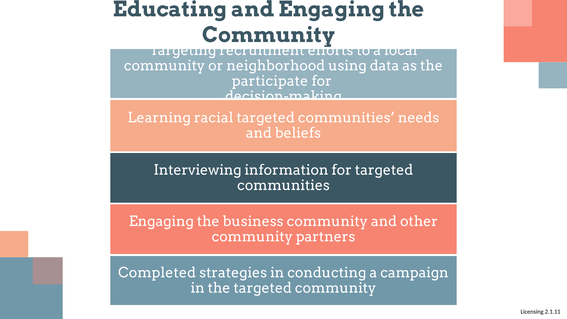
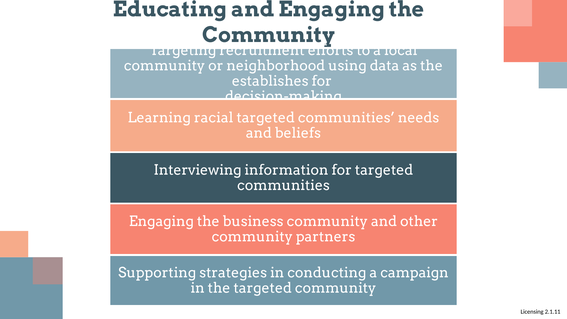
participate: participate -> establishes
Completed: Completed -> Supporting
